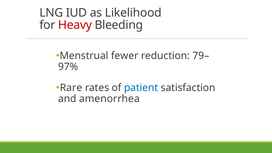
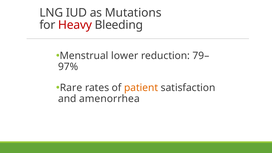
Likelihood: Likelihood -> Mutations
fewer: fewer -> lower
patient colour: blue -> orange
